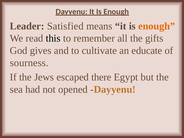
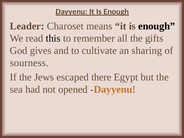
Satisfied: Satisfied -> Charoset
enough at (157, 26) colour: orange -> black
educate: educate -> sharing
